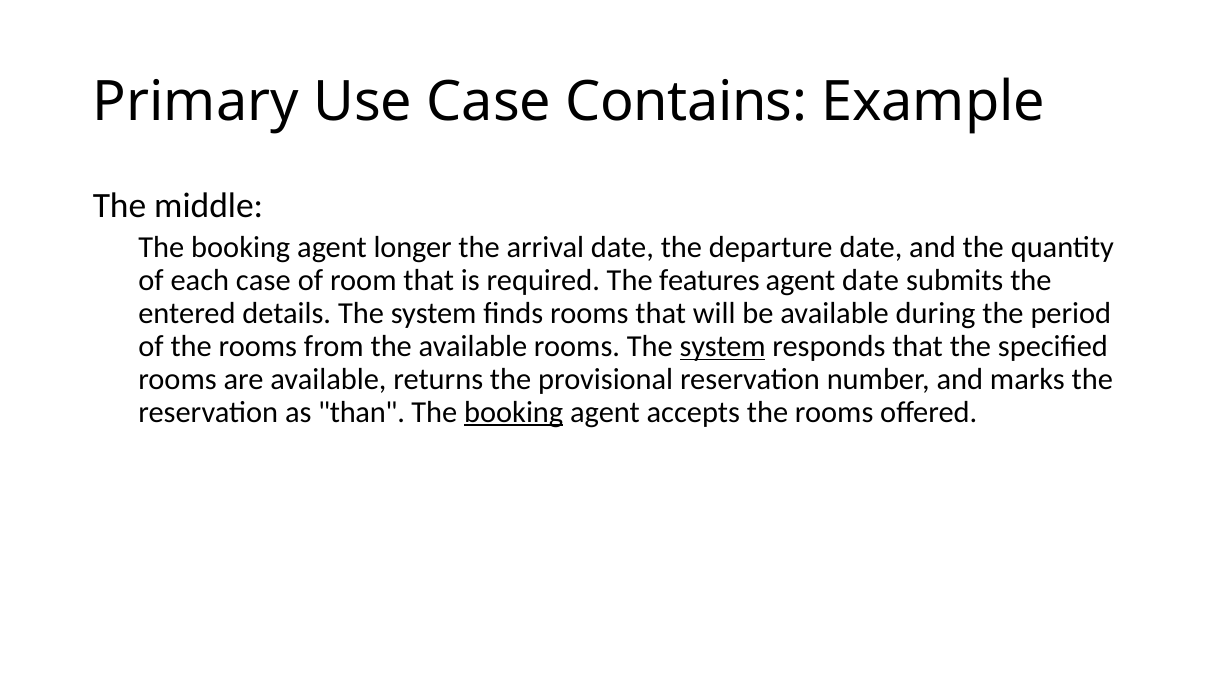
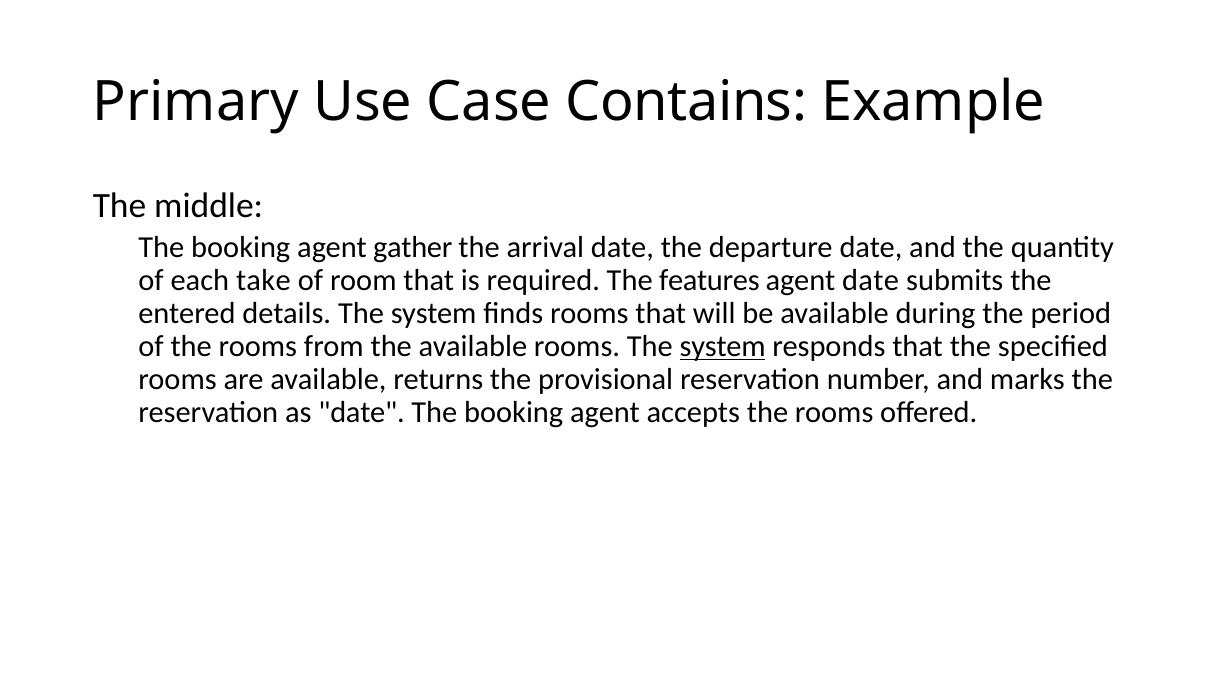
longer: longer -> gather
each case: case -> take
as than: than -> date
booking at (514, 412) underline: present -> none
